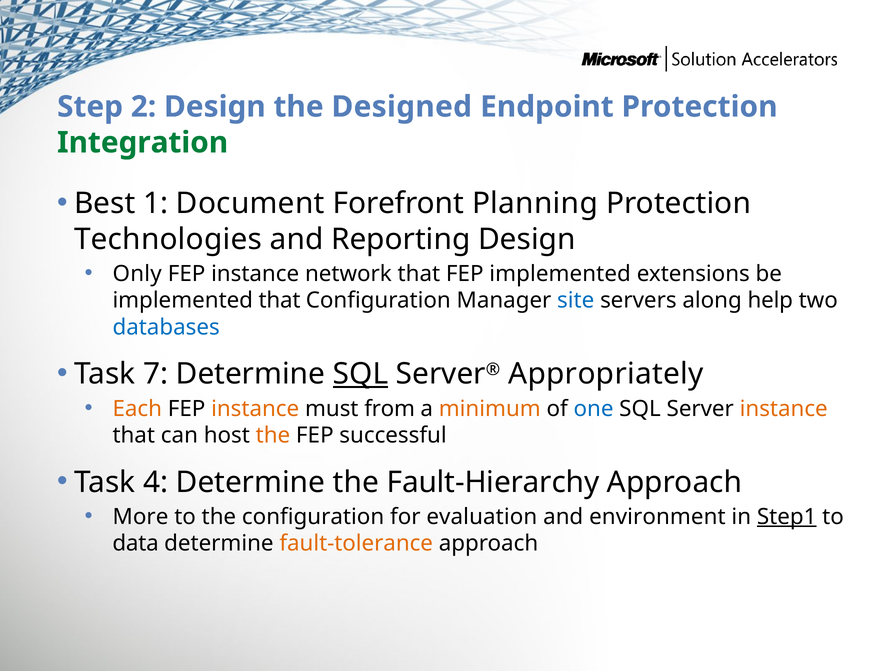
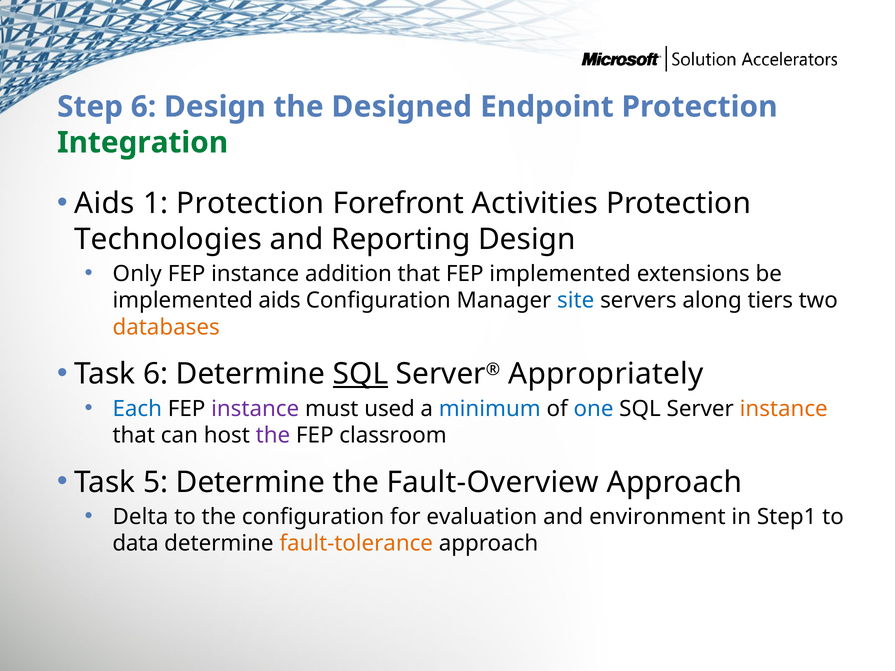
Step 2: 2 -> 6
Best at (105, 203): Best -> Aids
1 Document: Document -> Protection
Planning: Planning -> Activities
network: network -> addition
implemented that: that -> aids
help: help -> tiers
databases colour: blue -> orange
Task 7: 7 -> 6
Each colour: orange -> blue
instance at (255, 409) colour: orange -> purple
from: from -> used
minimum colour: orange -> blue
the at (273, 436) colour: orange -> purple
successful: successful -> classroom
4: 4 -> 5
Fault-Hierarchy: Fault-Hierarchy -> Fault-Overview
More: More -> Delta
Step1 underline: present -> none
